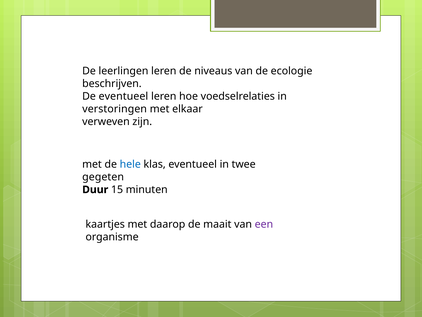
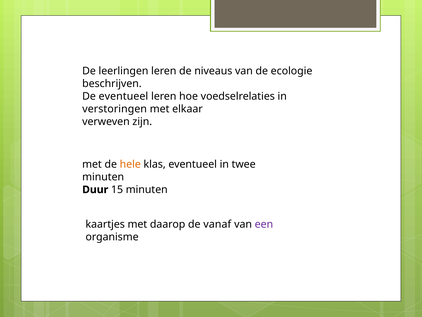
hele colour: blue -> orange
gegeten at (103, 177): gegeten -> minuten
maait: maait -> vanaf
